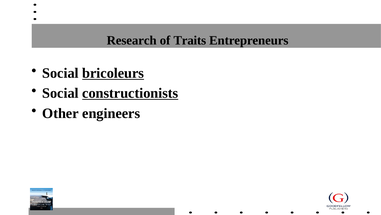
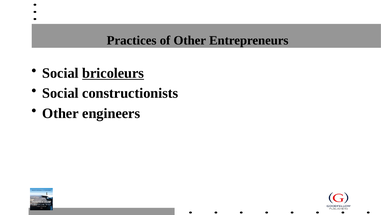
Research: Research -> Practices
of Traits: Traits -> Other
constructionists underline: present -> none
